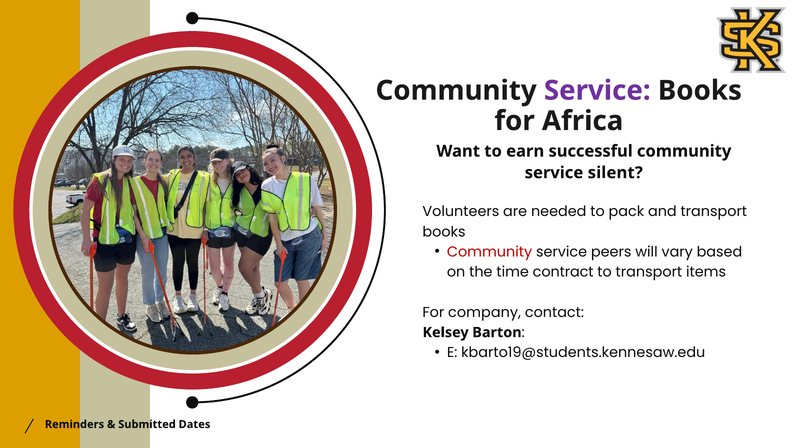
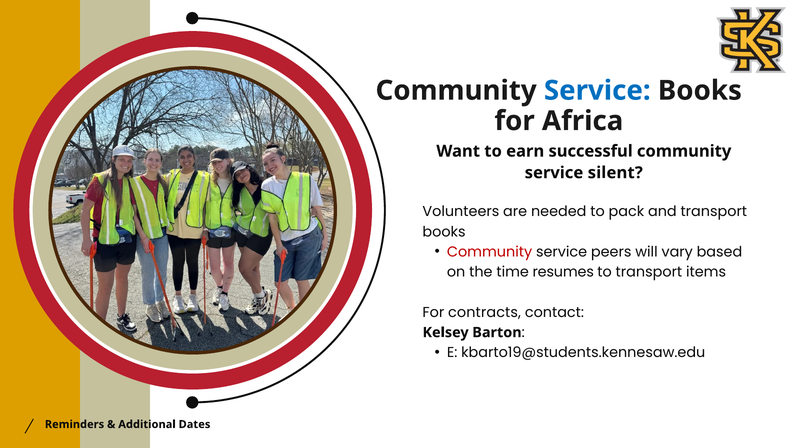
Service at (597, 91) colour: purple -> blue
contract: contract -> resumes
company: company -> contracts
Submitted: Submitted -> Additional
